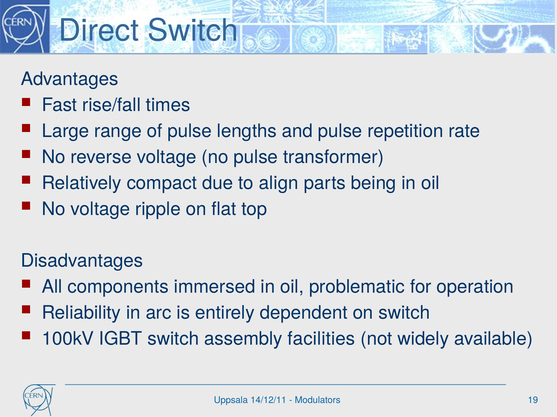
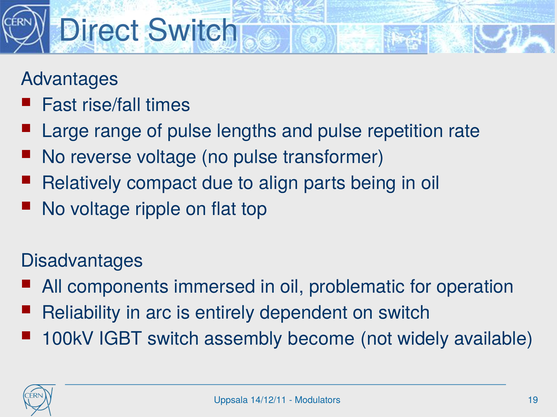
facilities: facilities -> become
